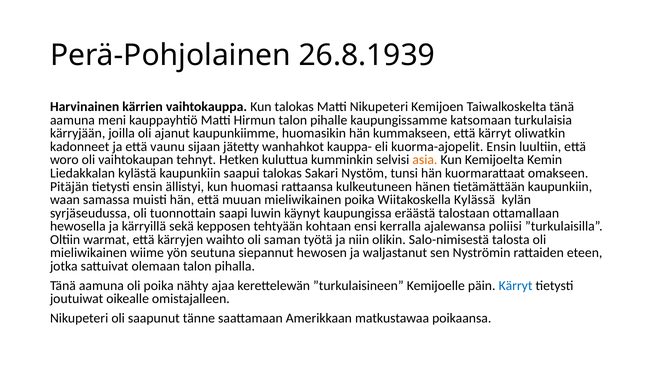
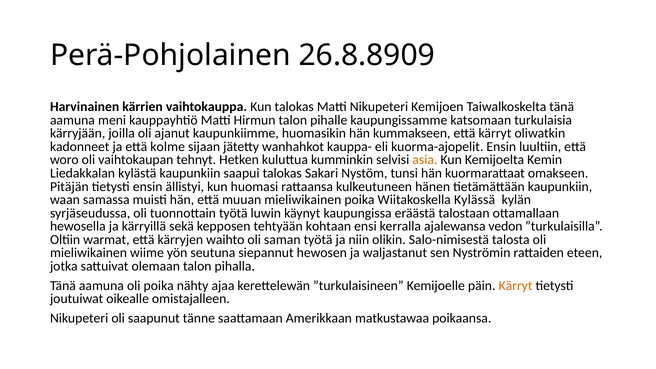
26.8.1939: 26.8.1939 -> 26.8.8909
vaunu: vaunu -> kolme
tuonnottain saapi: saapi -> työtä
poliisi: poliisi -> vedon
Kärryt at (516, 286) colour: blue -> orange
